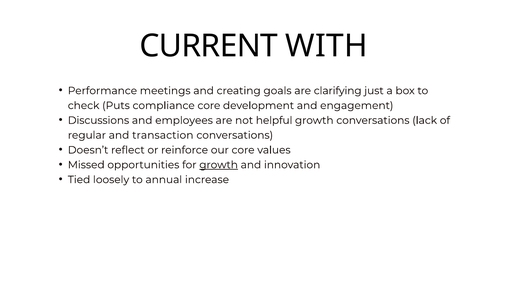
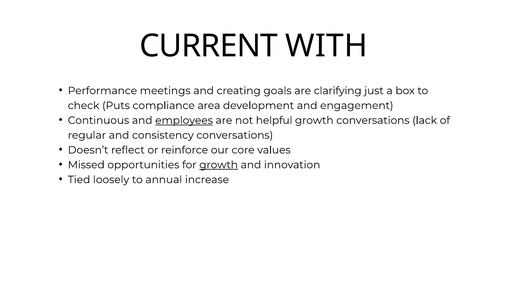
compliance core: core -> area
Discussions: Discussions -> Continuous
employees underline: none -> present
transaction: transaction -> consistency
